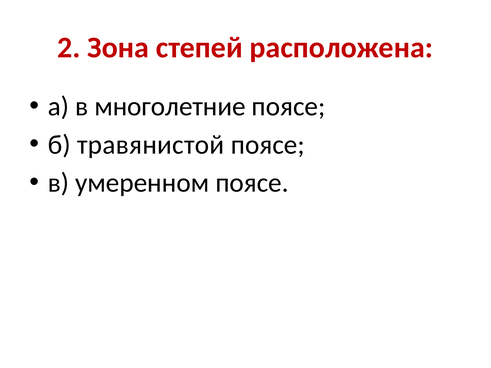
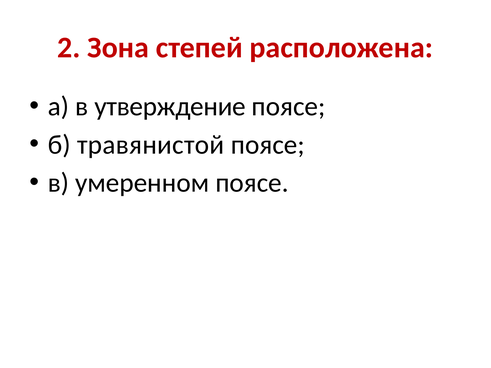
многолетние: многолетние -> утверждение
